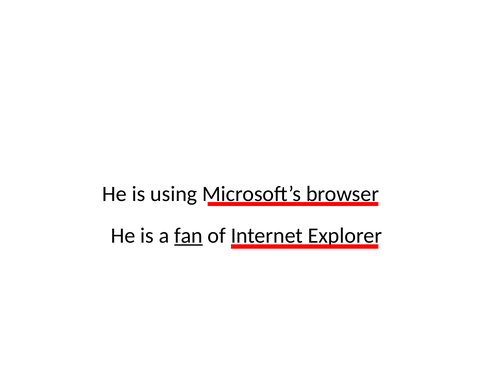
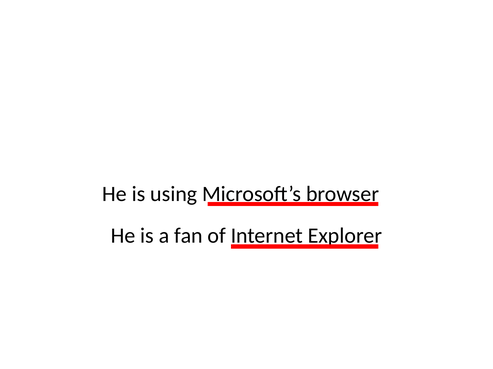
fan underline: present -> none
